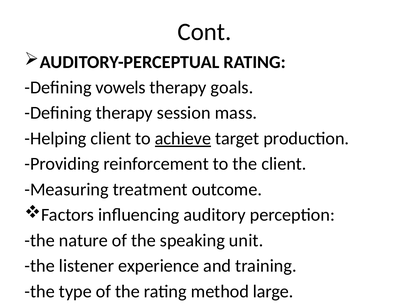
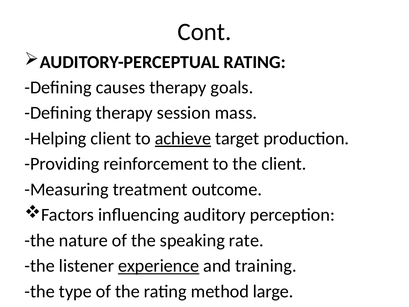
vowels: vowels -> causes
unit: unit -> rate
experience underline: none -> present
